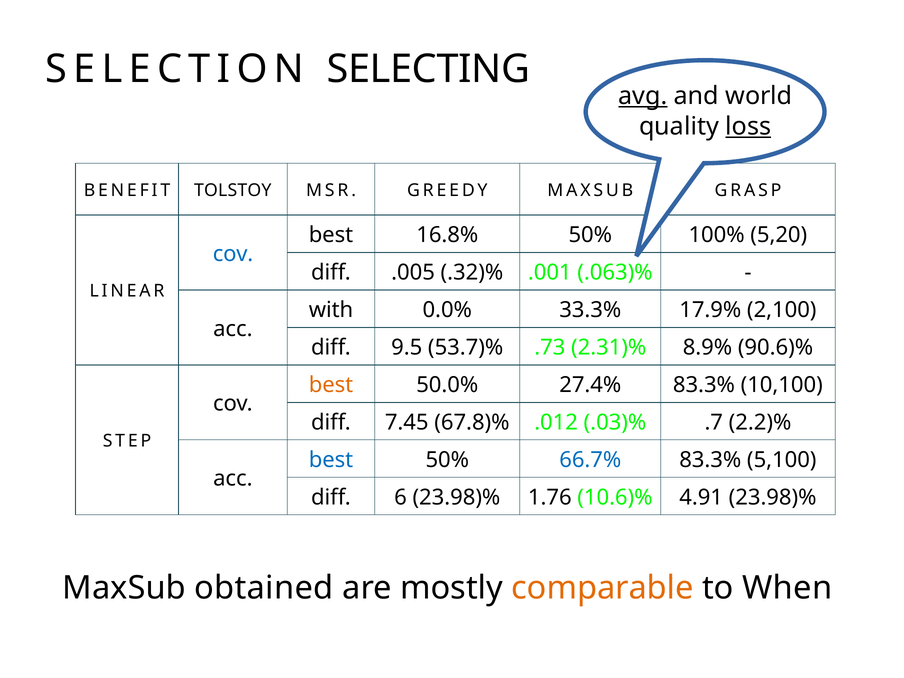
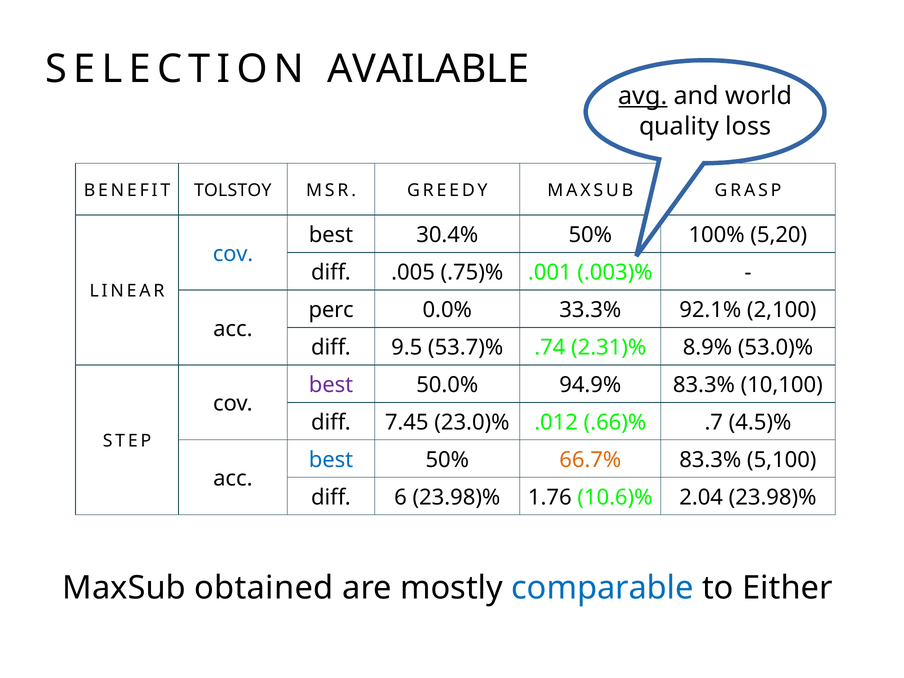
SELECTING: SELECTING -> AVAILABLE
loss underline: present -> none
16.8%: 16.8% -> 30.4%
.32)%: .32)% -> .75)%
.063)%: .063)% -> .003)%
with: with -> perc
17.9%: 17.9% -> 92.1%
.73: .73 -> .74
90.6)%: 90.6)% -> 53.0)%
best at (331, 385) colour: orange -> purple
27.4%: 27.4% -> 94.9%
67.8)%: 67.8)% -> 23.0)%
.03)%: .03)% -> .66)%
2.2)%: 2.2)% -> 4.5)%
66.7% colour: blue -> orange
4.91: 4.91 -> 2.04
comparable colour: orange -> blue
When: When -> Either
